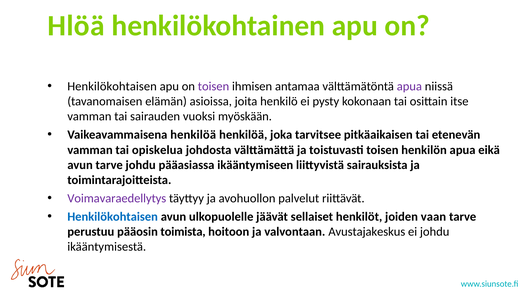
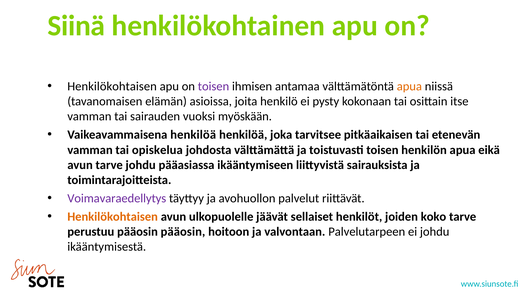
Hlöä: Hlöä -> Siinä
apua at (409, 86) colour: purple -> orange
Henkilökohtaisen at (113, 216) colour: blue -> orange
vaan: vaan -> koko
pääosin toimista: toimista -> pääosin
Avustajakeskus: Avustajakeskus -> Palvelutarpeen
